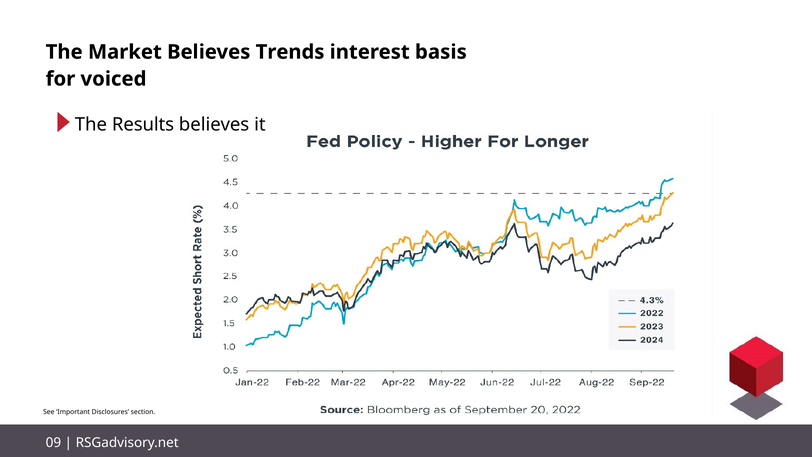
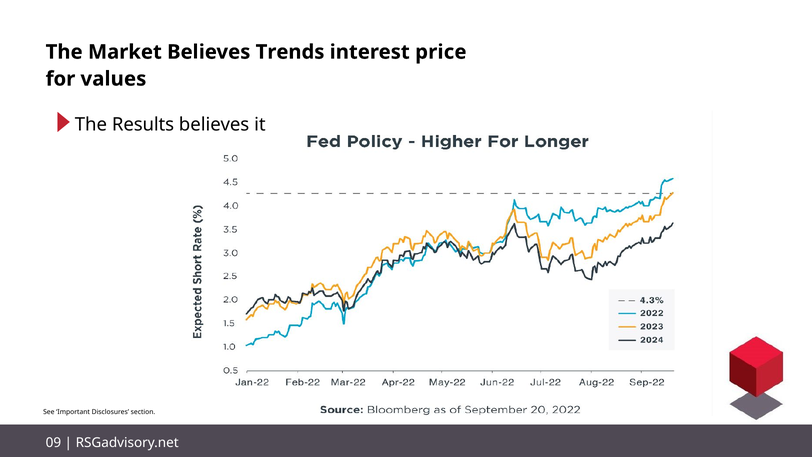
basis: basis -> price
voiced: voiced -> values
